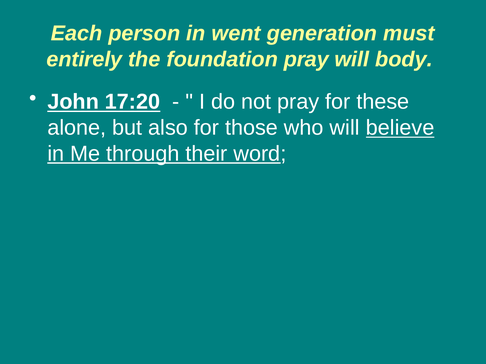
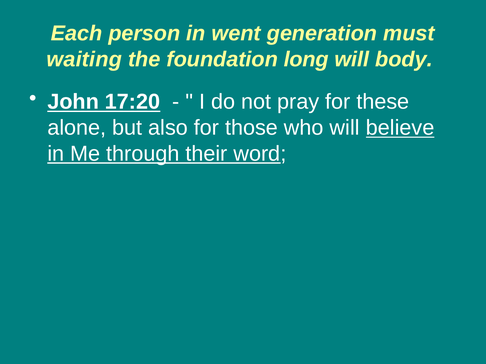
entirely: entirely -> waiting
foundation pray: pray -> long
